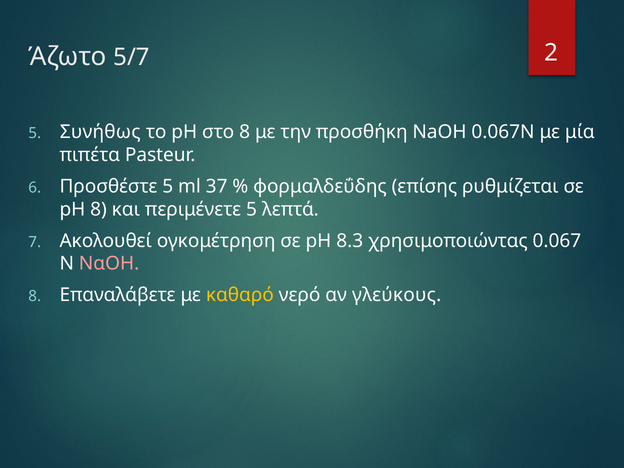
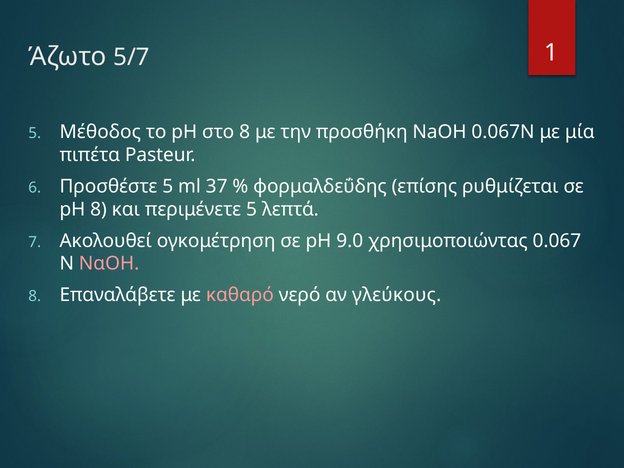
2: 2 -> 1
Συνήθως: Συνήθως -> Μέθοδος
8.3: 8.3 -> 9.0
καθαρό colour: yellow -> pink
